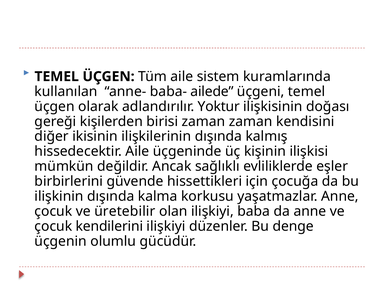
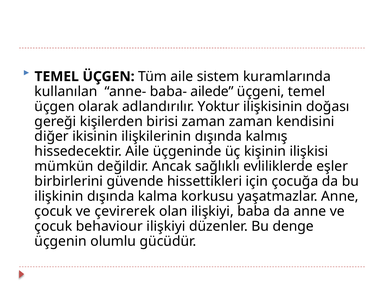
üretebilir: üretebilir -> çevirerek
kendilerini: kendilerini -> behaviour
